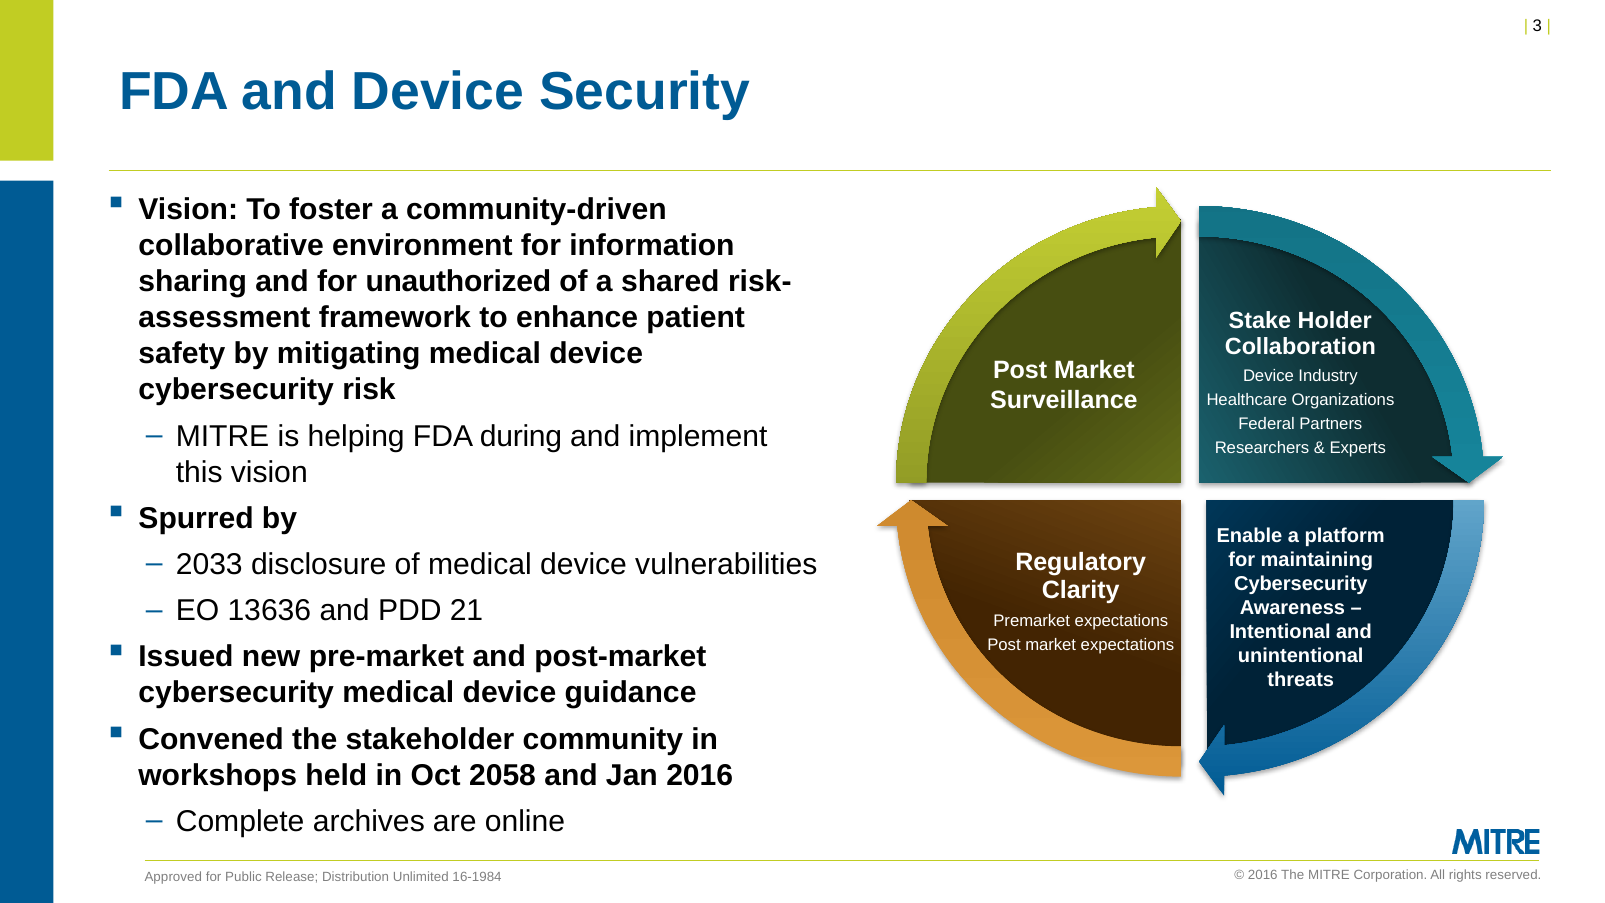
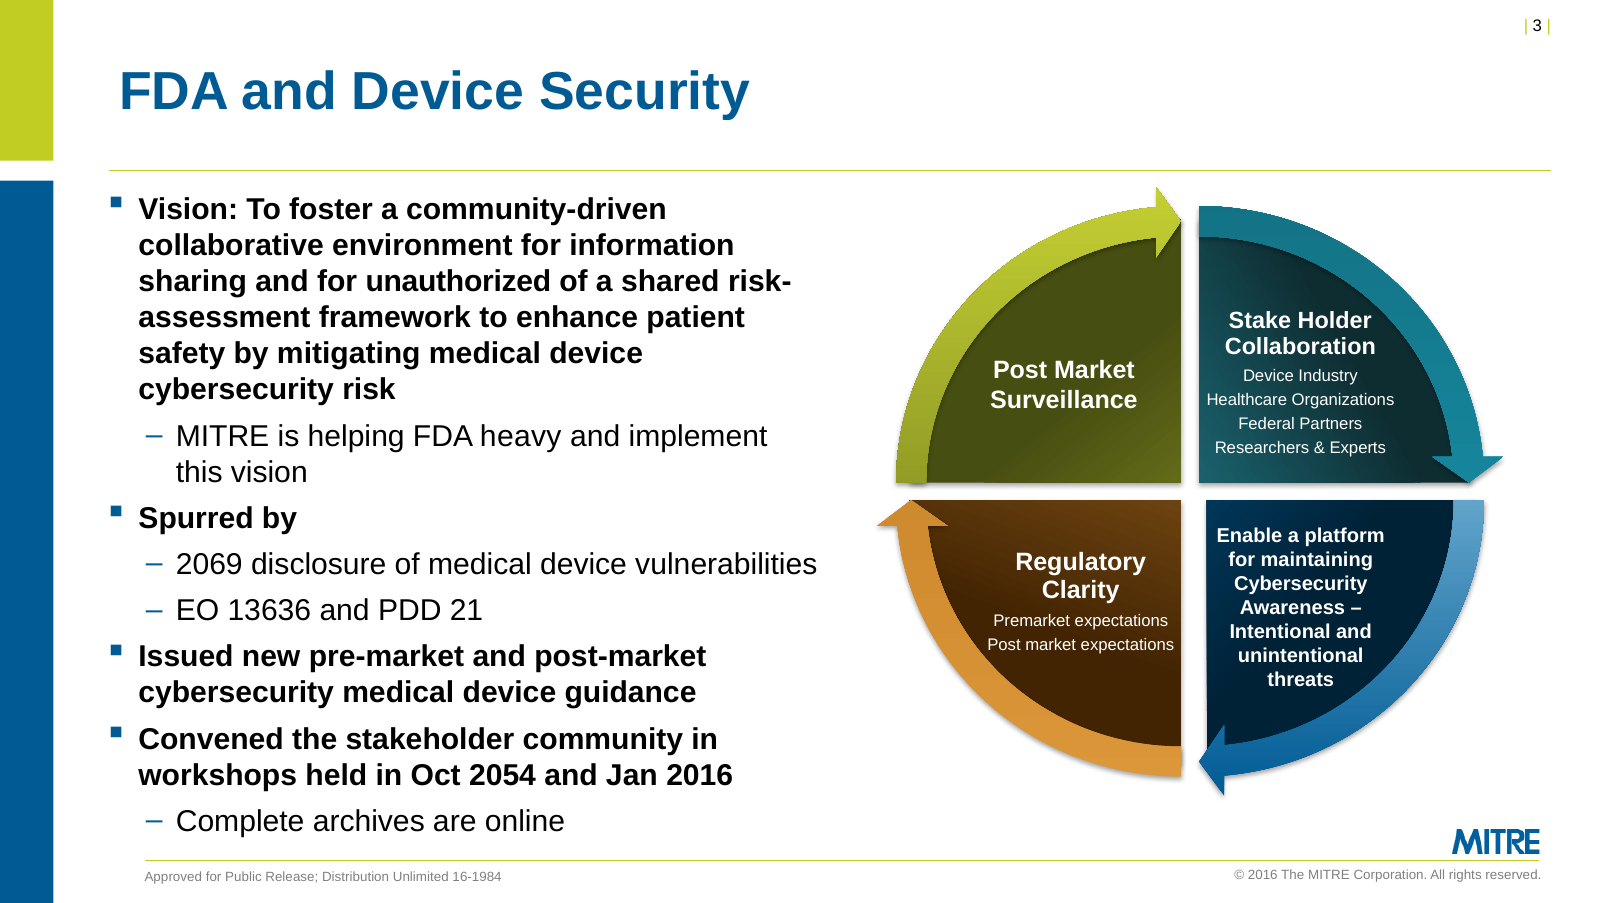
during: during -> heavy
2033: 2033 -> 2069
2058: 2058 -> 2054
